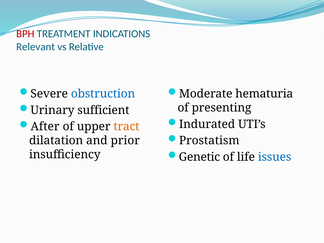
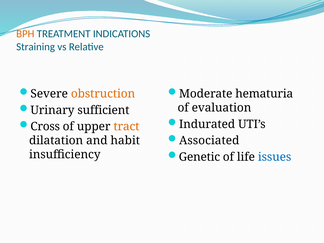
BPH colour: red -> orange
Relevant: Relevant -> Straining
obstruction colour: blue -> orange
presenting: presenting -> evaluation
After: After -> Cross
Prostatism: Prostatism -> Associated
prior: prior -> habit
